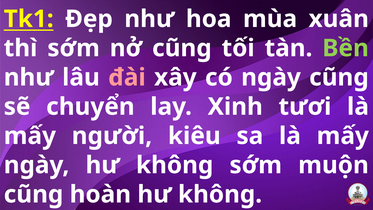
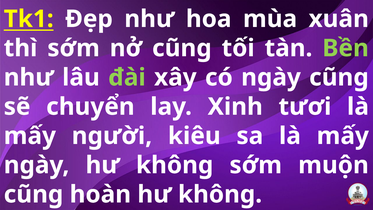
đài colour: pink -> light green
